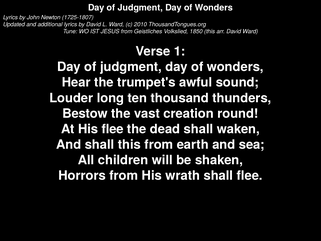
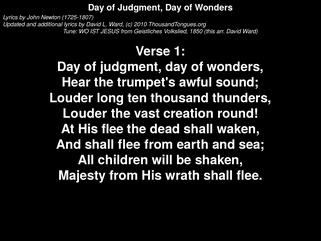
Bestow at (85, 113): Bestow -> Louder
And shall this: this -> flee
Horrors: Horrors -> Majesty
